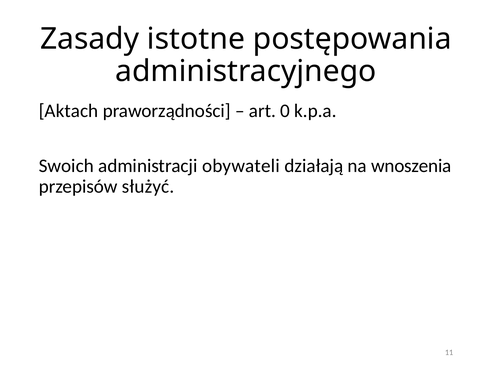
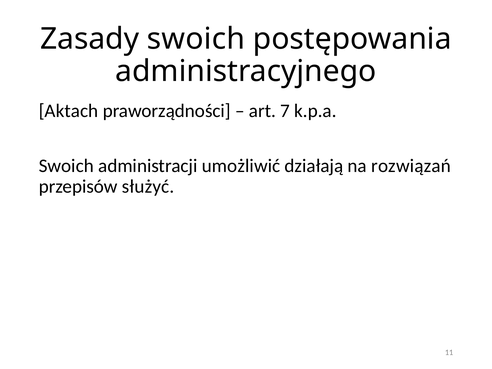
Zasady istotne: istotne -> swoich
0: 0 -> 7
obywateli: obywateli -> umożliwić
wnoszenia: wnoszenia -> rozwiązań
